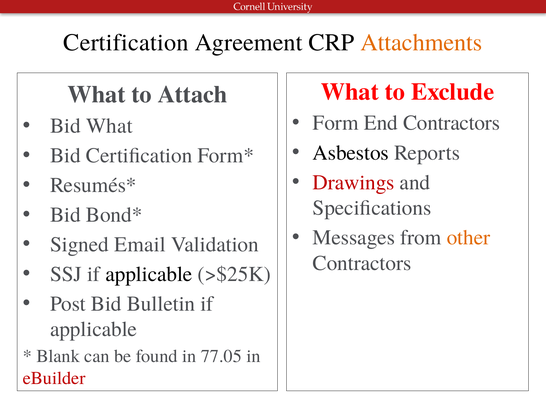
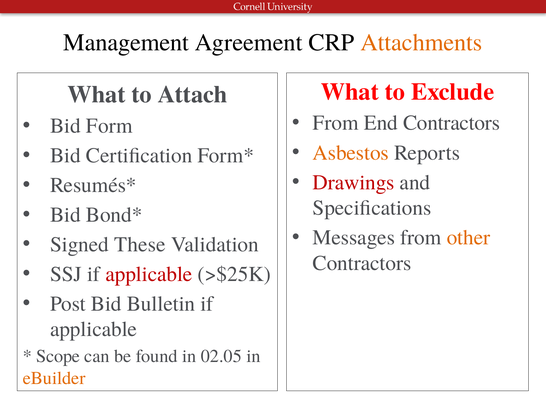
Certification at (126, 42): Certification -> Management
Form at (336, 123): Form -> From
Bid What: What -> Form
Asbestos colour: black -> orange
Email: Email -> These
applicable at (149, 274) colour: black -> red
Blank: Blank -> Scope
77.05: 77.05 -> 02.05
eBuilder colour: red -> orange
